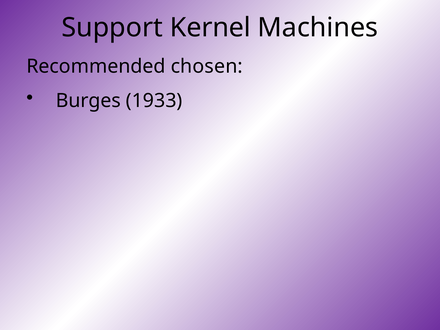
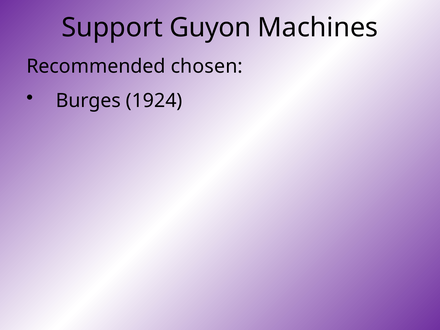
Kernel: Kernel -> Guyon
1933: 1933 -> 1924
